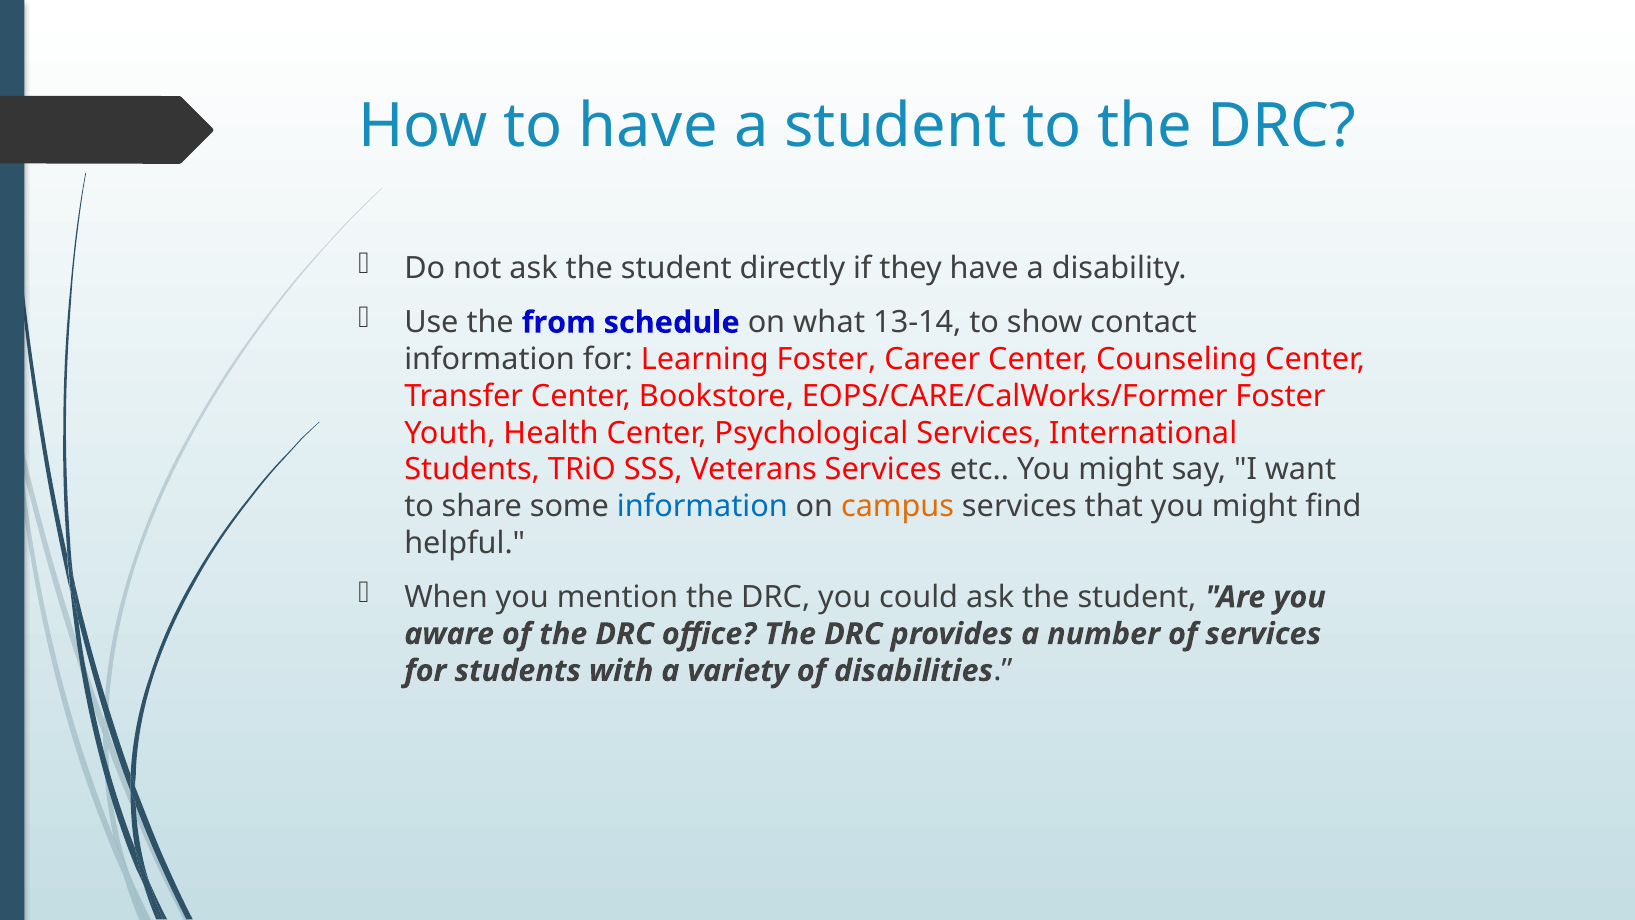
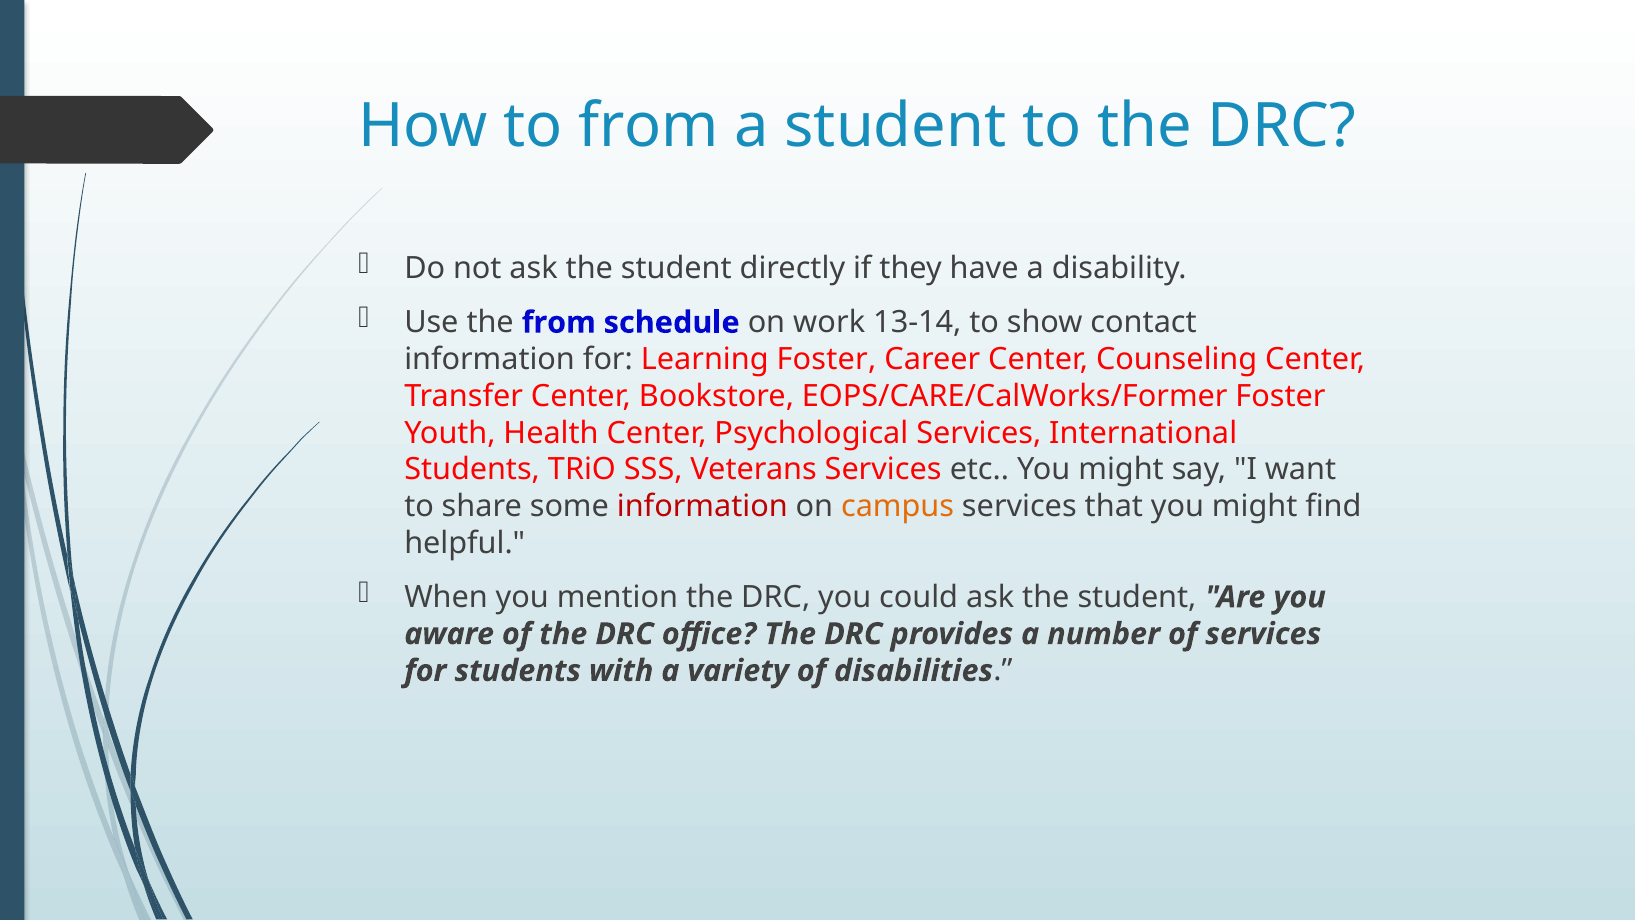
to have: have -> from
what: what -> work
information at (702, 506) colour: blue -> red
